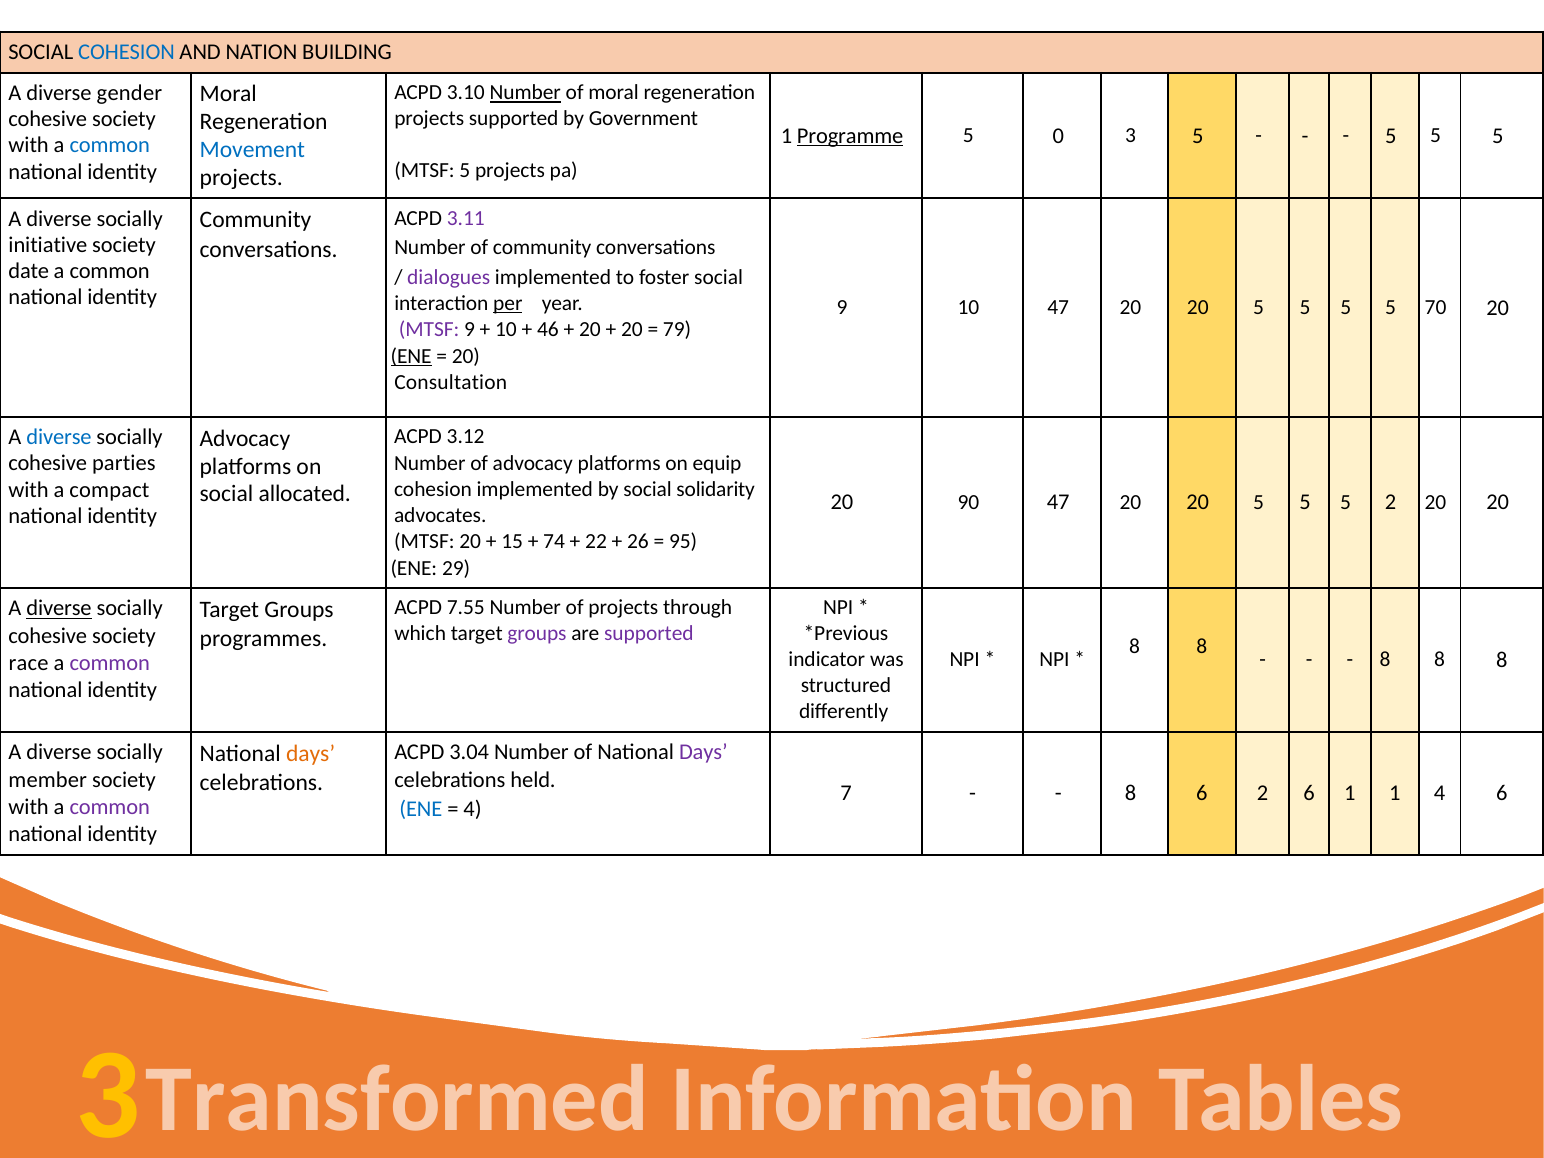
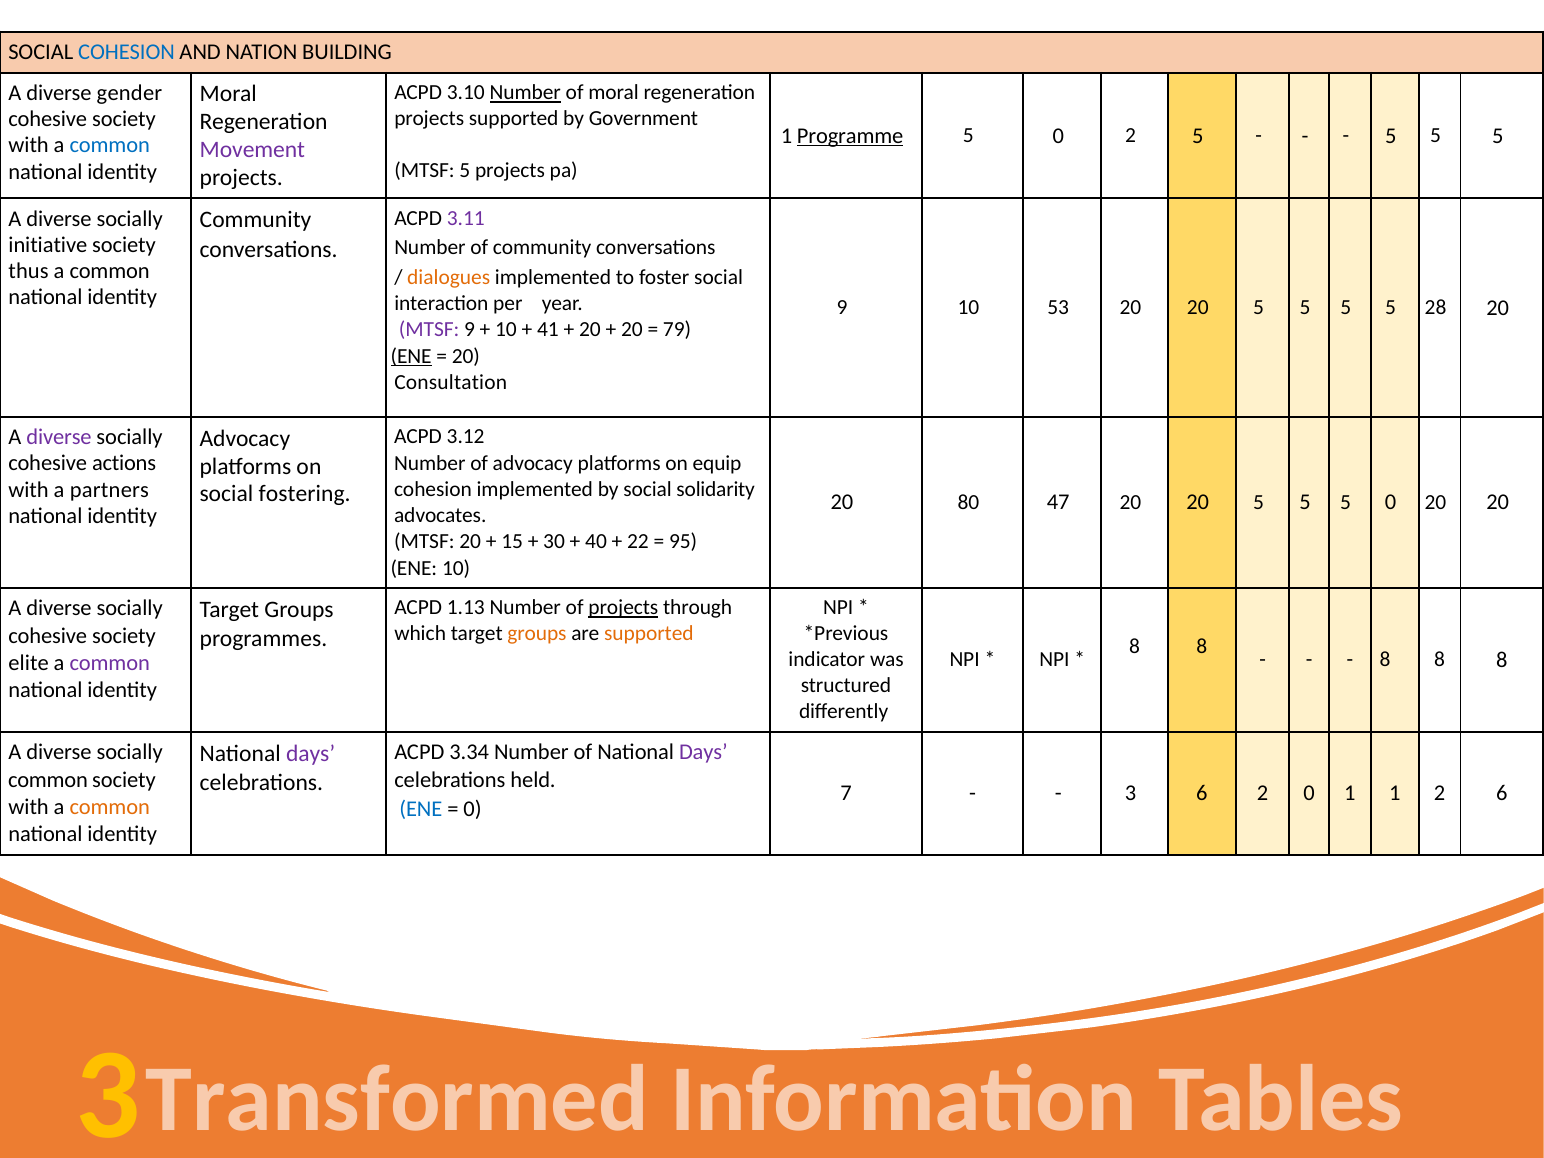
0 3: 3 -> 2
Movement colour: blue -> purple
date: date -> thus
dialogues colour: purple -> orange
per underline: present -> none
10 47: 47 -> 53
70: 70 -> 28
46: 46 -> 41
diverse at (59, 437) colour: blue -> purple
parties: parties -> actions
compact: compact -> partners
allocated: allocated -> fostering
90: 90 -> 80
5 5 2: 2 -> 0
74: 74 -> 30
22: 22 -> 40
26: 26 -> 22
ENE 29: 29 -> 10
7.55: 7.55 -> 1.13
projects at (623, 608) underline: none -> present
diverse at (59, 609) underline: present -> none
groups at (537, 634) colour: purple -> orange
supported at (649, 634) colour: purple -> orange
race: race -> elite
3.04: 3.04 -> 3.34
days at (311, 753) colour: orange -> purple
member at (48, 780): member -> common
8 at (1131, 793): 8 -> 3
2 6: 6 -> 0
1 4: 4 -> 2
common at (110, 807) colour: purple -> orange
4 at (473, 809): 4 -> 0
